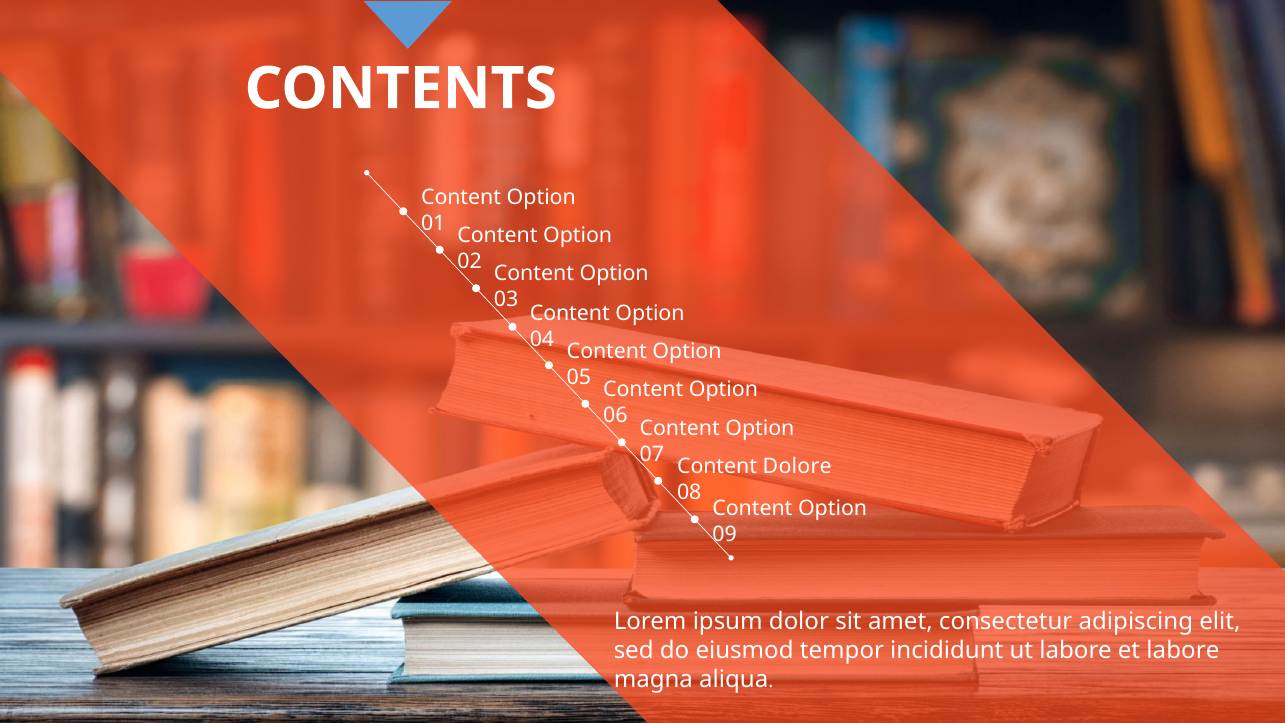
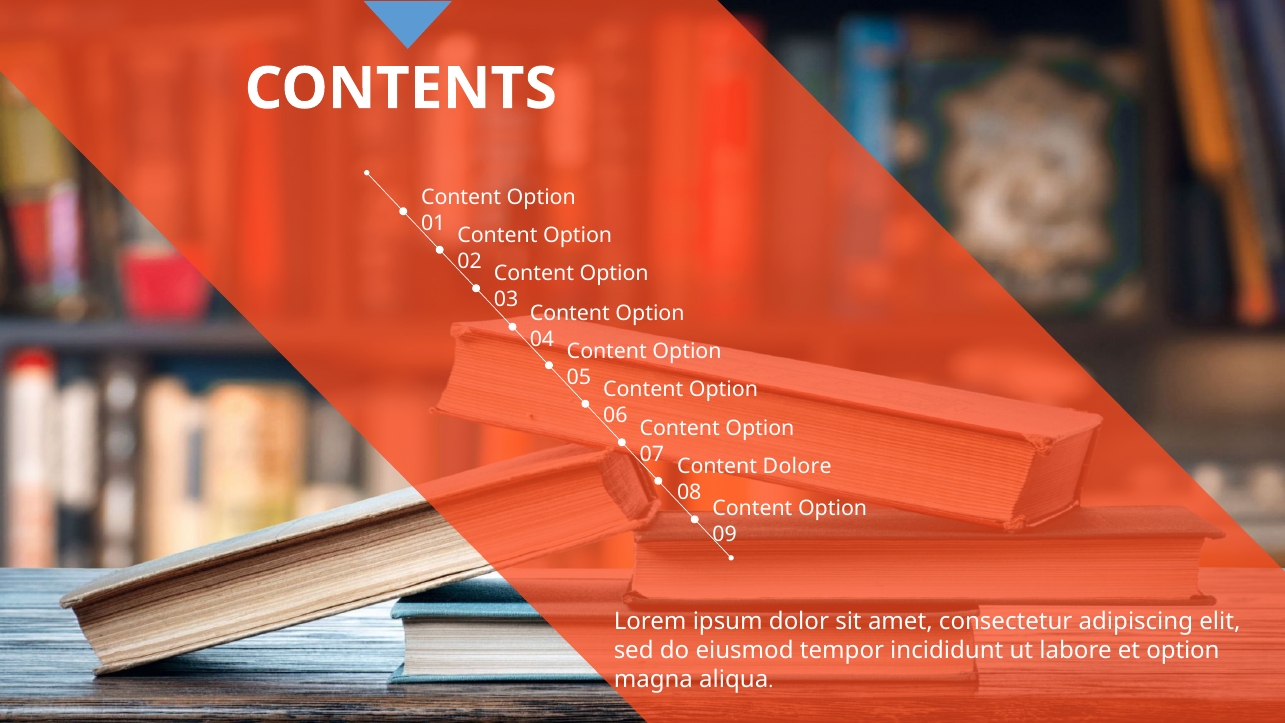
et labore: labore -> option
